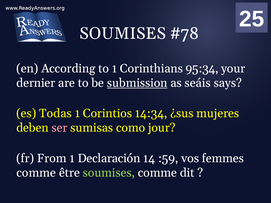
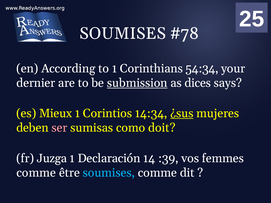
95:34: 95:34 -> 54:34
seáis: seáis -> dices
Todas: Todas -> Mieux
¿sus underline: none -> present
jour: jour -> doit
From: From -> Juzga
:59: :59 -> :39
soumises at (109, 173) colour: light green -> light blue
